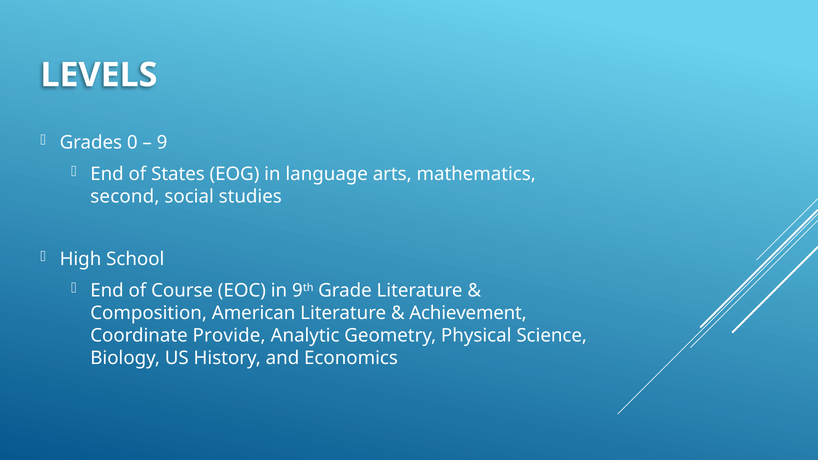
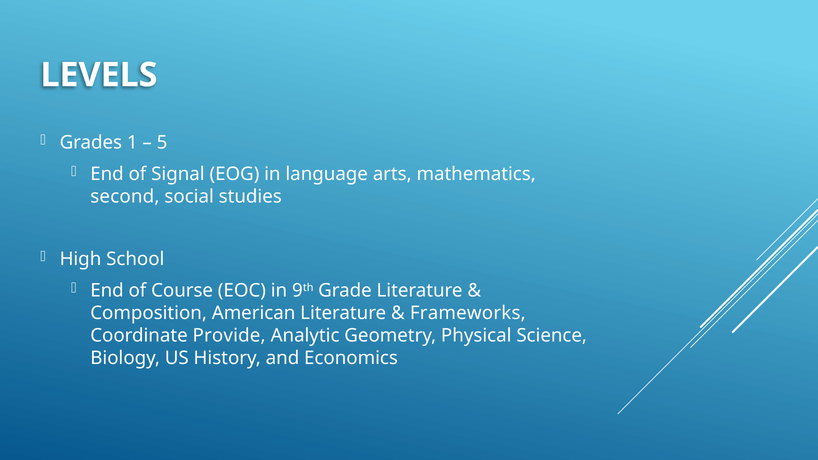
0: 0 -> 1
9: 9 -> 5
States: States -> Signal
Achievement: Achievement -> Frameworks
